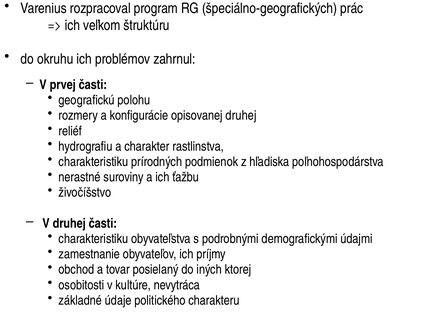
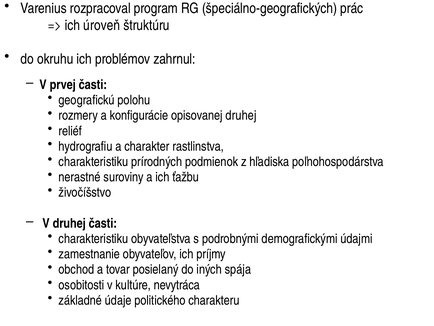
veľkom: veľkom -> úroveň
ktorej: ktorej -> spája
